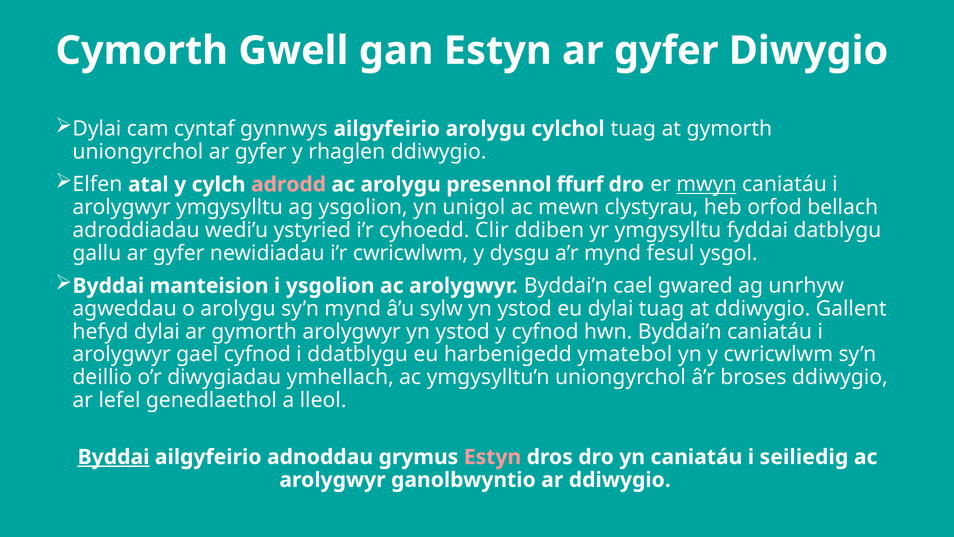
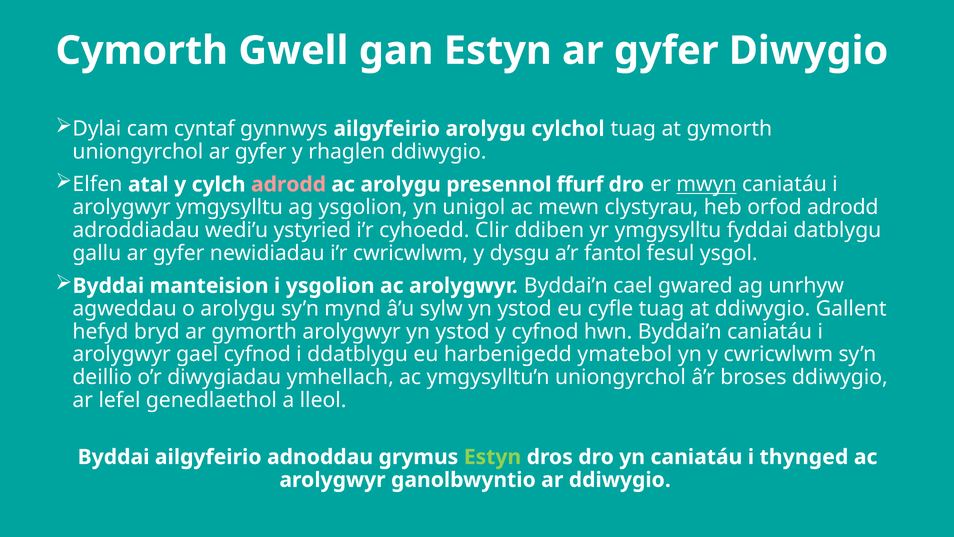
orfod bellach: bellach -> adrodd
a’r mynd: mynd -> fantol
eu dylai: dylai -> cyfle
hefyd dylai: dylai -> bryd
Byddai at (114, 457) underline: present -> none
Estyn at (493, 457) colour: pink -> light green
seiliedig: seiliedig -> thynged
